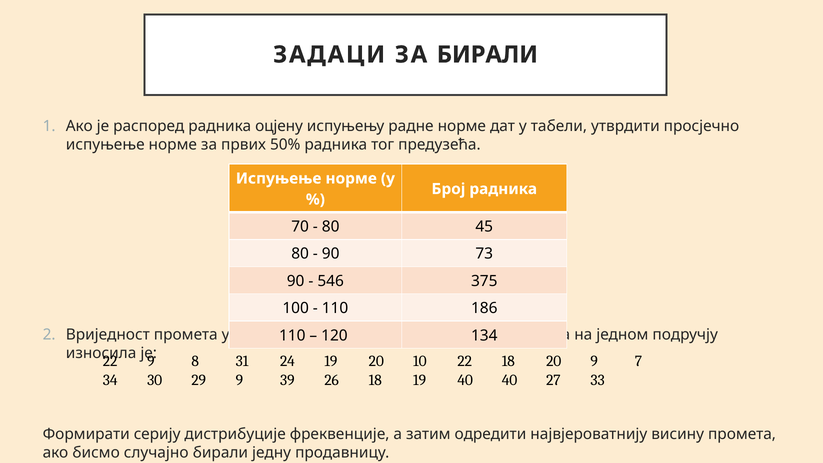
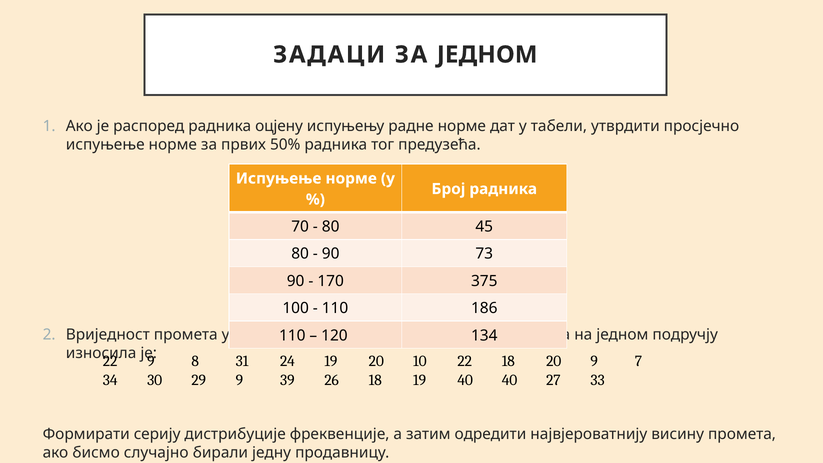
ЗА БИРАЛИ: БИРАЛИ -> ЈЕДНОМ
546: 546 -> 170
